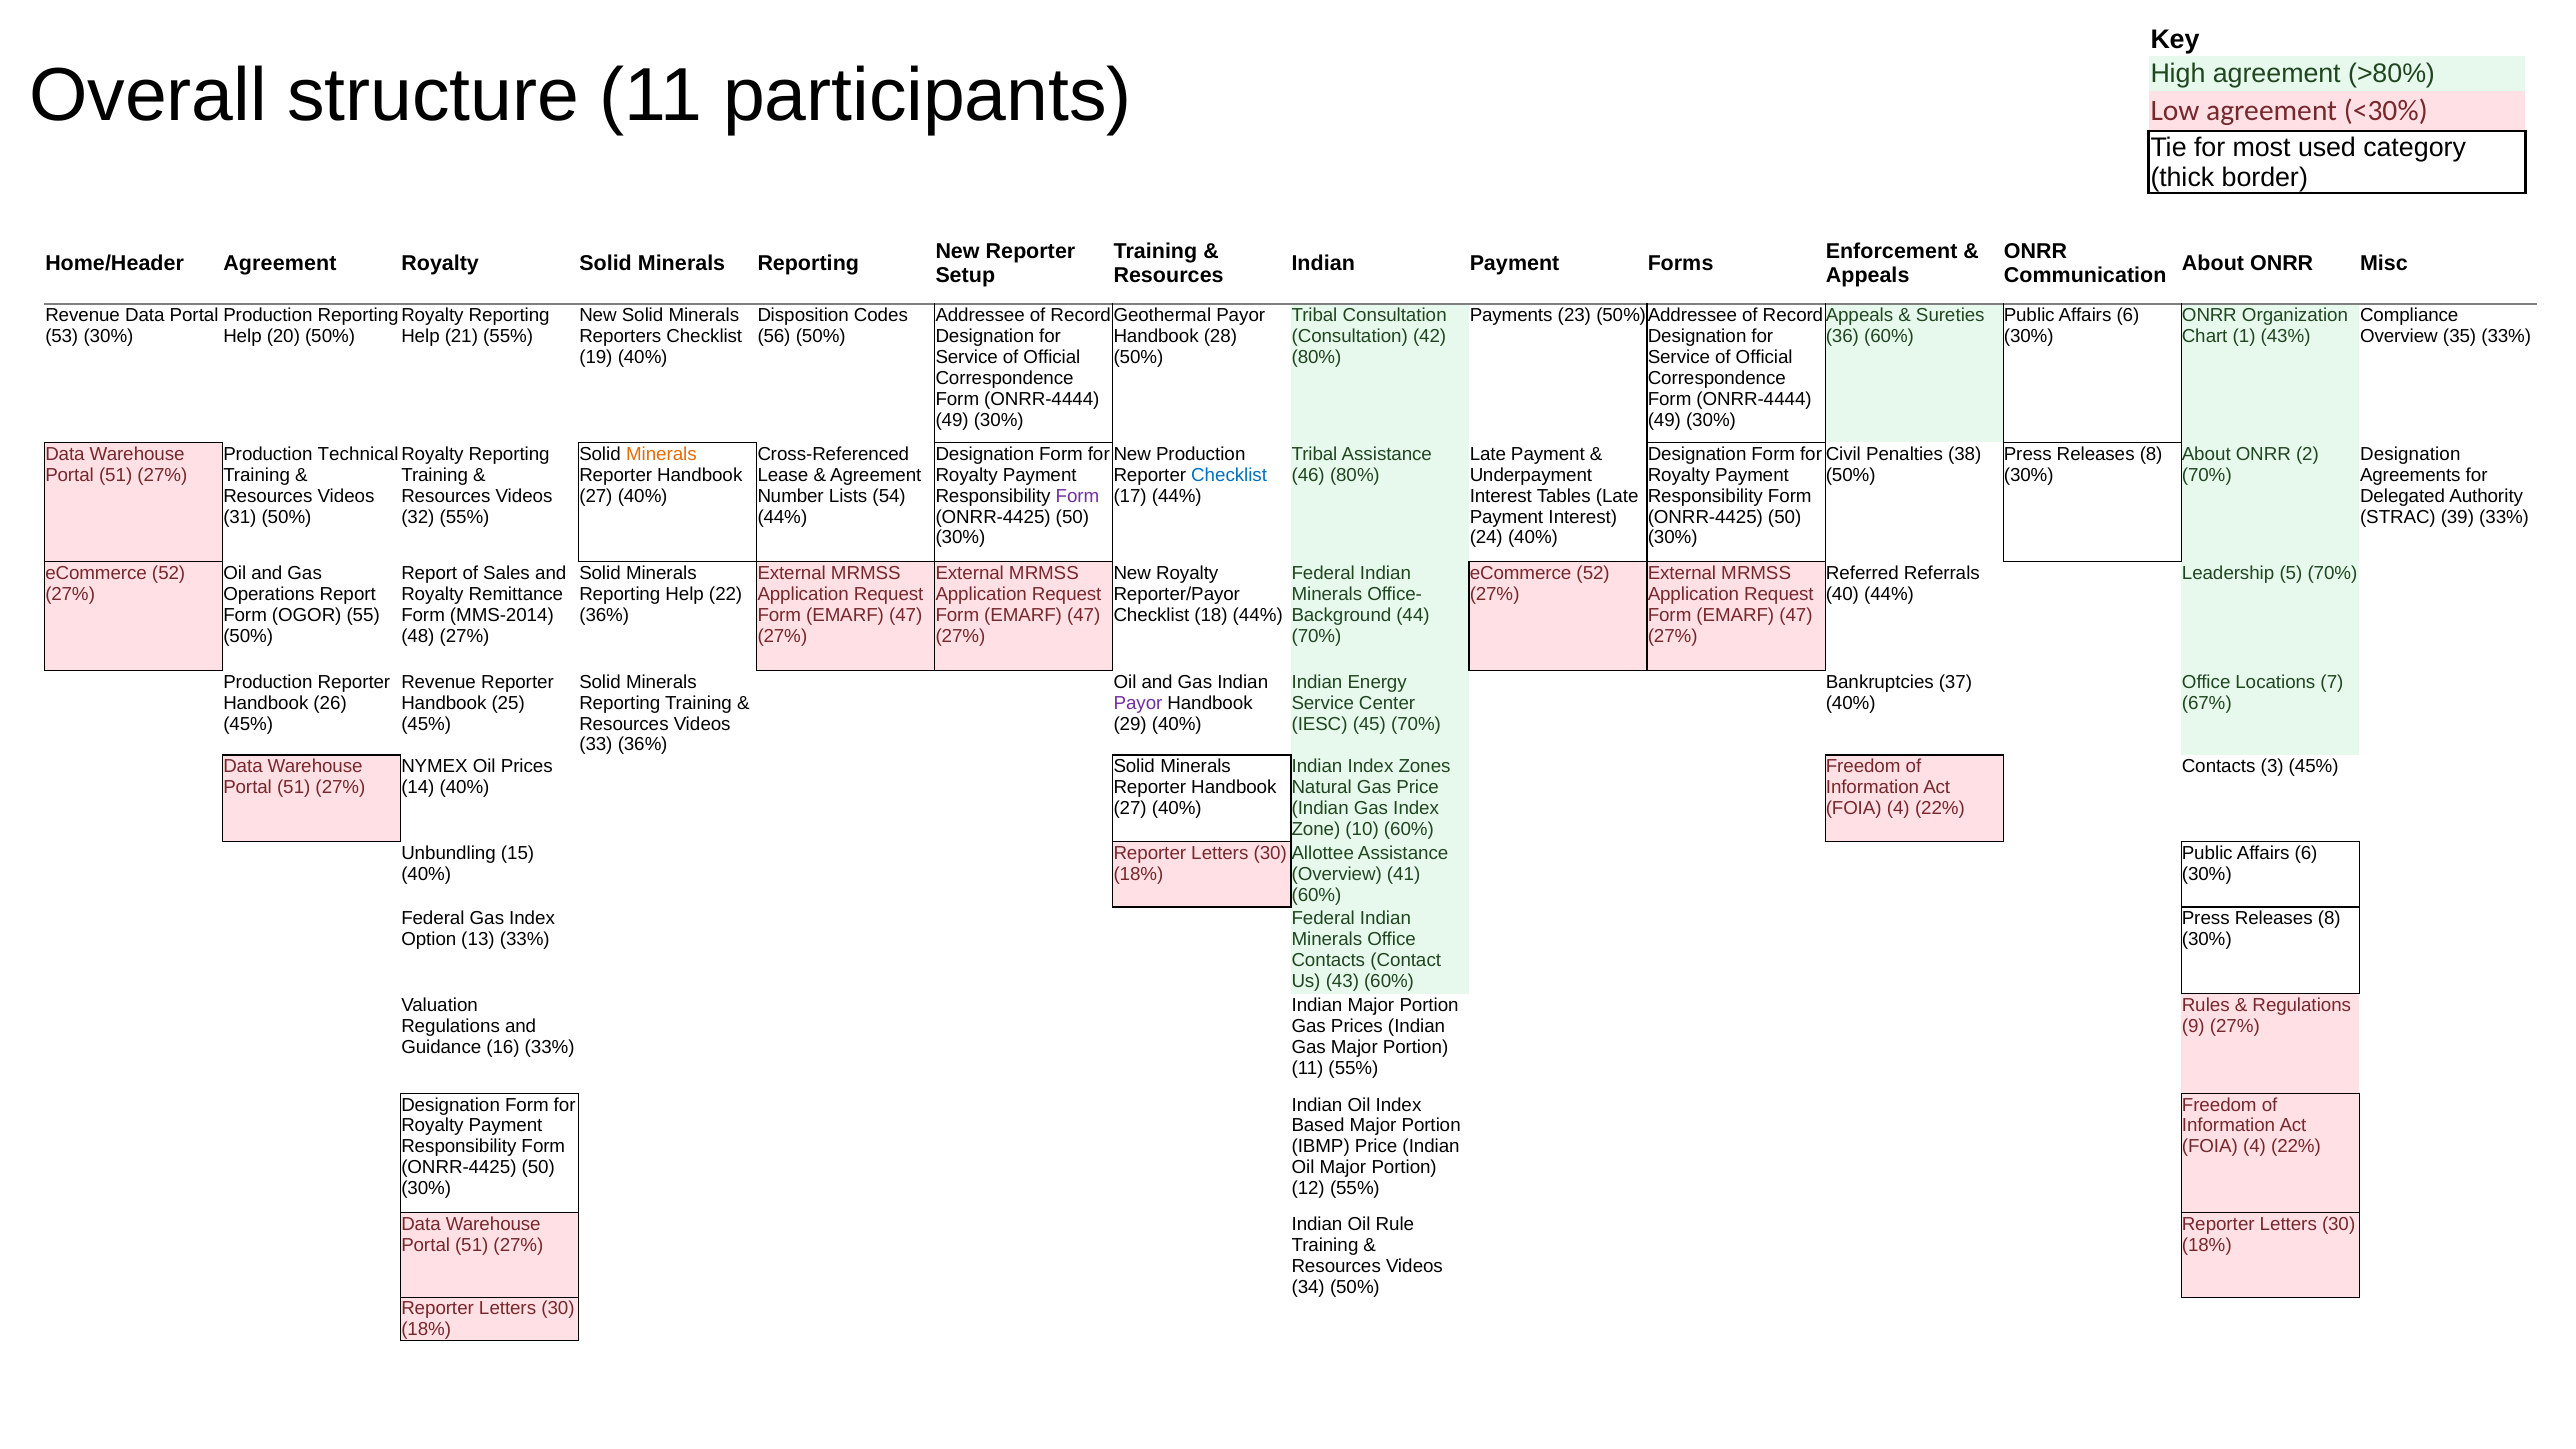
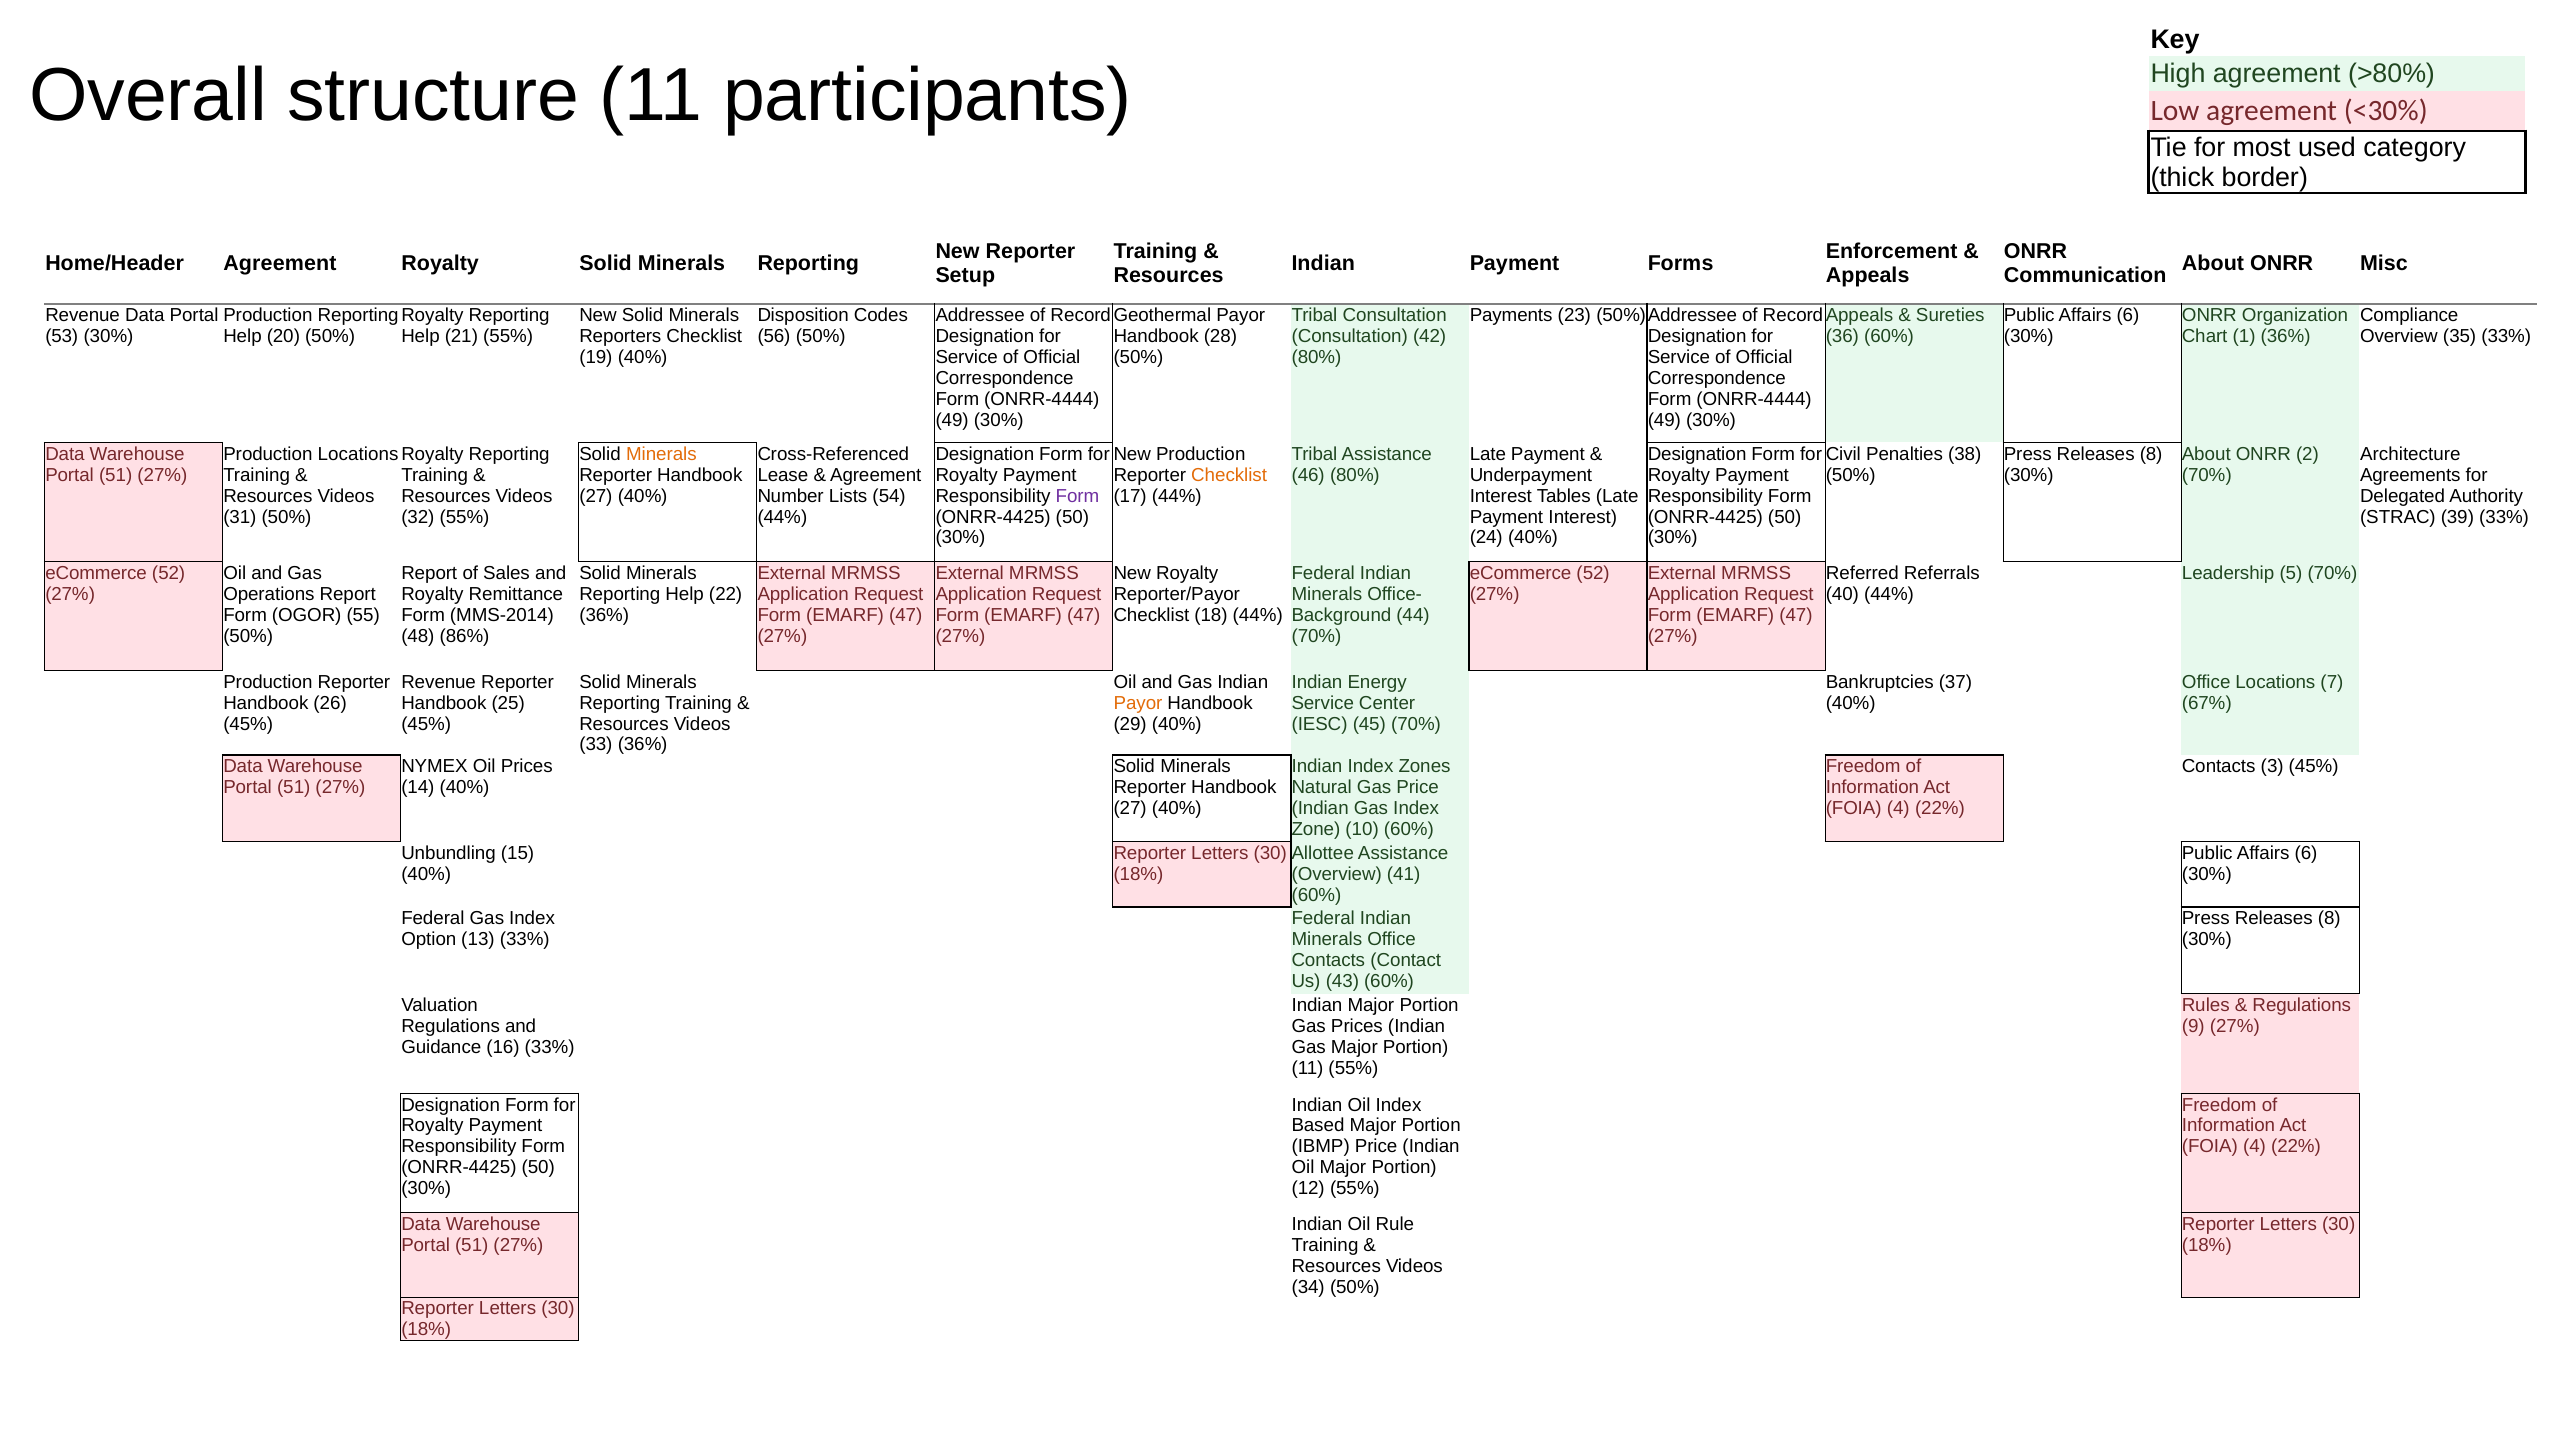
1 43%: 43% -> 36%
Production Technical: Technical -> Locations
Designation at (2410, 454): Designation -> Architecture
Checklist at (1229, 475) colour: blue -> orange
48 27%: 27% -> 86%
Payor at (1138, 703) colour: purple -> orange
